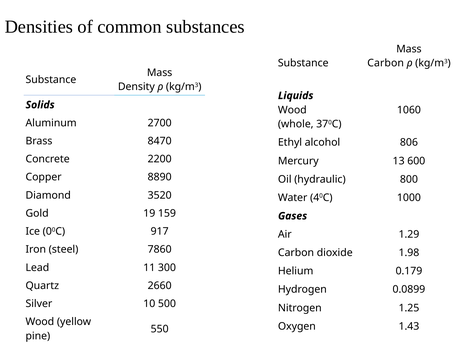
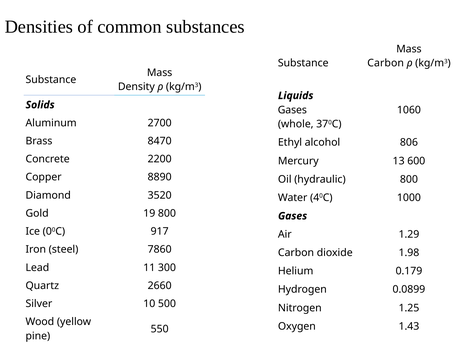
Wood at (292, 110): Wood -> Gases
19 159: 159 -> 800
